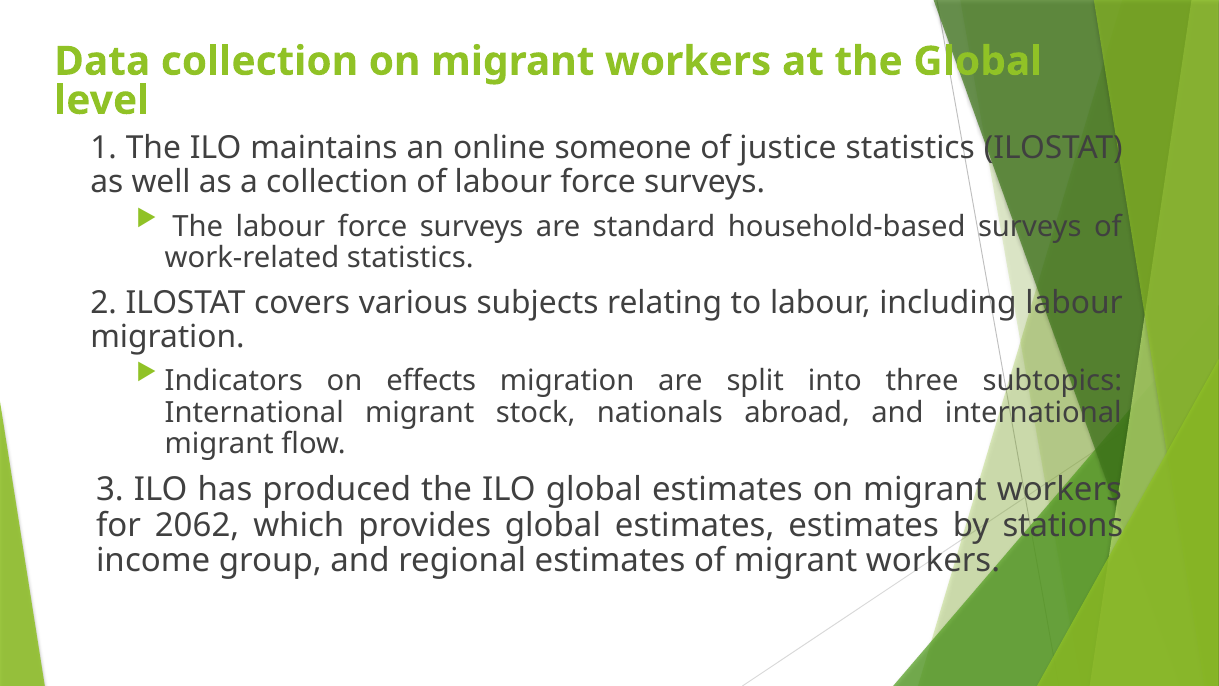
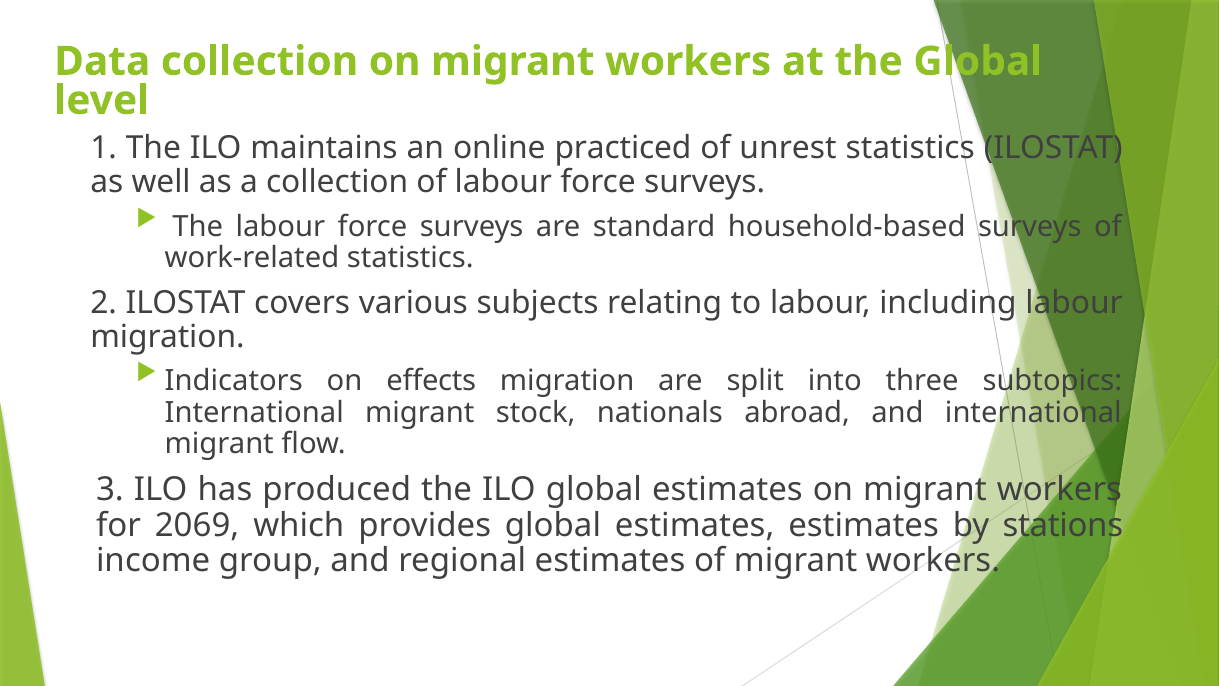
someone: someone -> practiced
justice: justice -> unrest
2062: 2062 -> 2069
